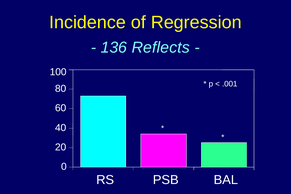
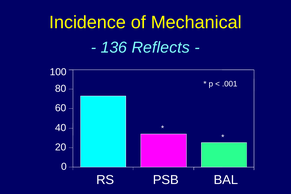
Regression: Regression -> Mechanical
